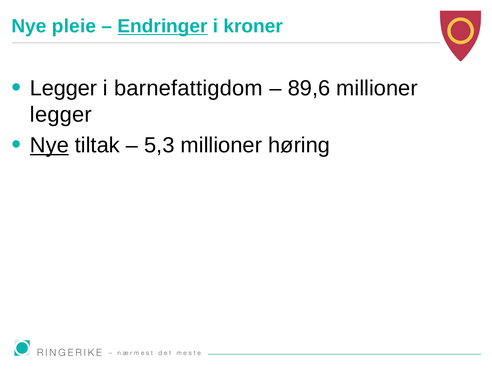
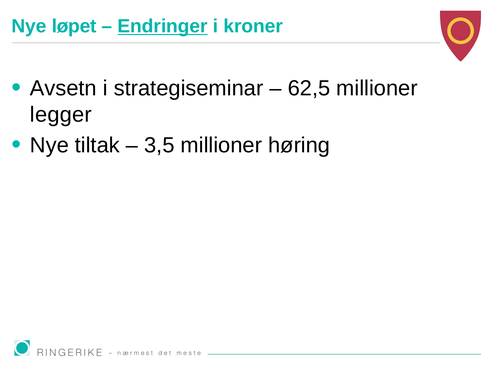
pleie: pleie -> løpet
Legger at (63, 88): Legger -> Avsetn
barnefattigdom: barnefattigdom -> strategiseminar
89,6: 89,6 -> 62,5
Nye at (49, 145) underline: present -> none
5,3: 5,3 -> 3,5
